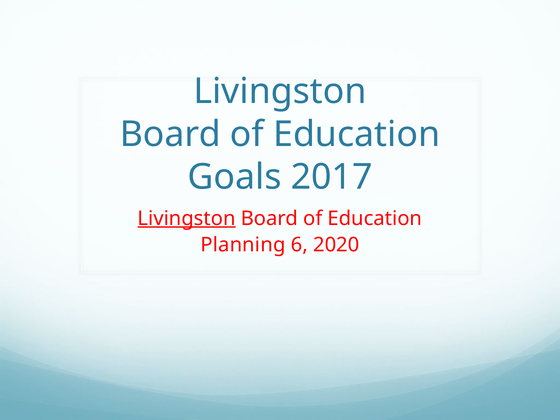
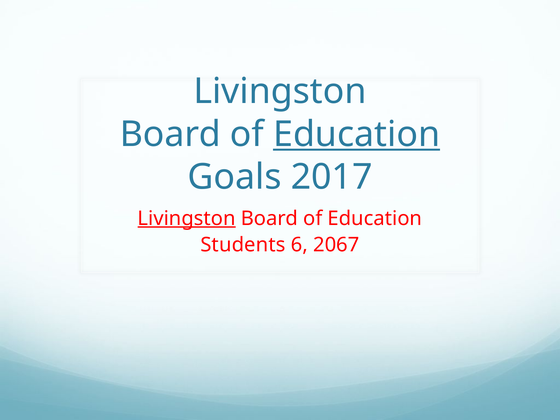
Education at (357, 134) underline: none -> present
Planning: Planning -> Students
2020: 2020 -> 2067
